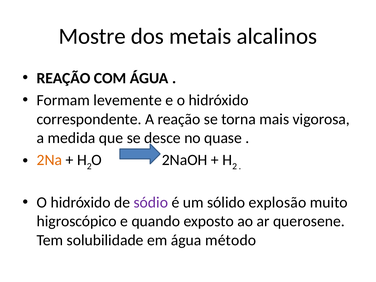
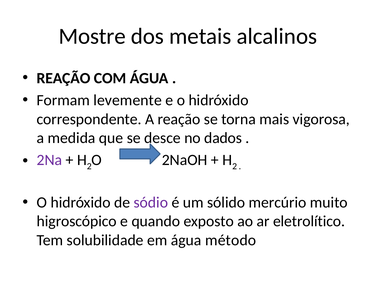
quase: quase -> dados
2Na colour: orange -> purple
explosão: explosão -> mercúrio
querosene: querosene -> eletrolítico
